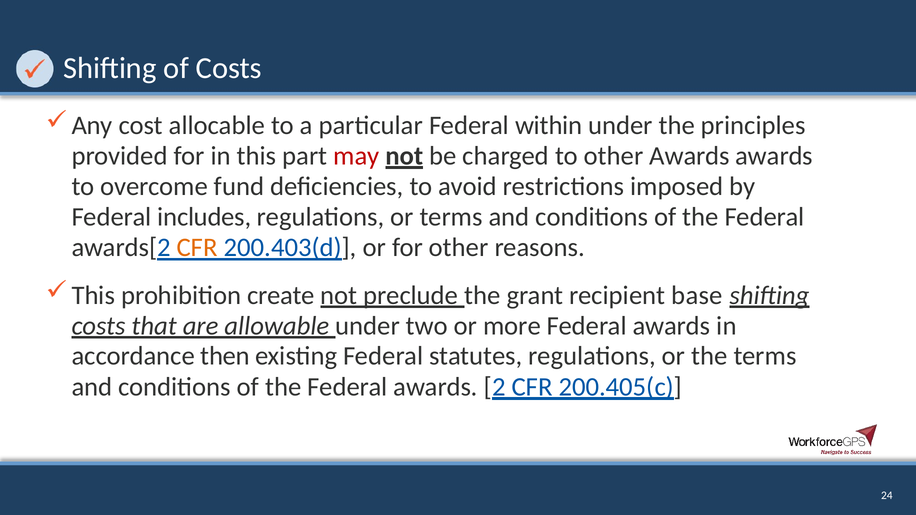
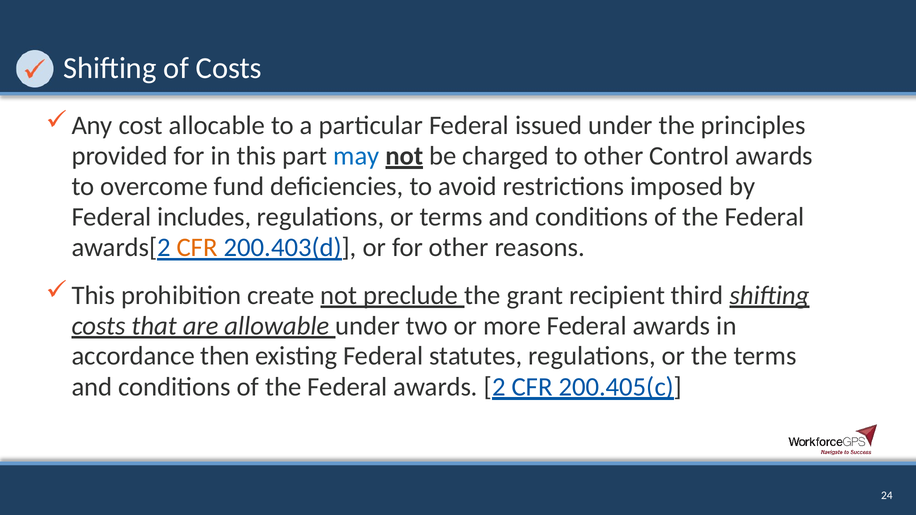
within: within -> issued
may colour: red -> blue
other Awards: Awards -> Control
base: base -> third
